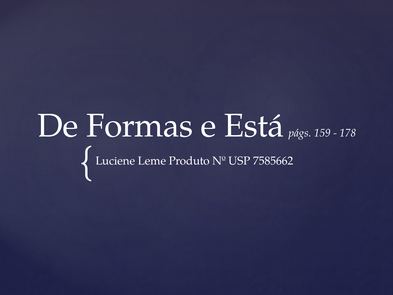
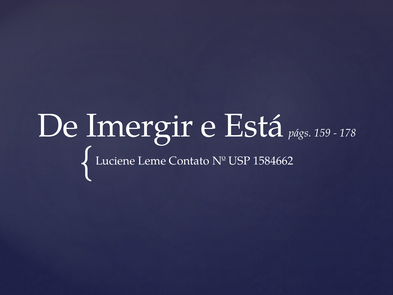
Formas: Formas -> Imergir
Produto: Produto -> Contato
7585662: 7585662 -> 1584662
